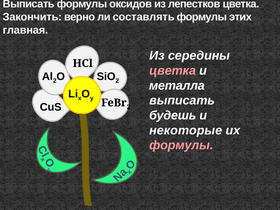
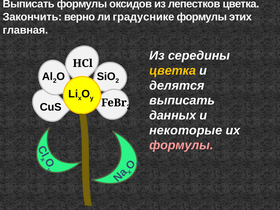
составлять: составлять -> градуснике
цветка at (173, 71) colour: pink -> yellow
металла: металла -> делятся
будешь: будешь -> данных
